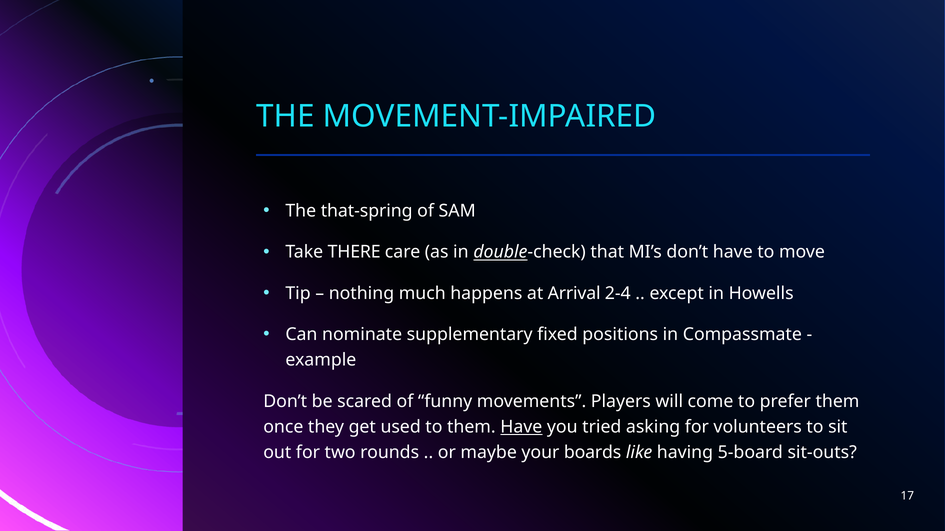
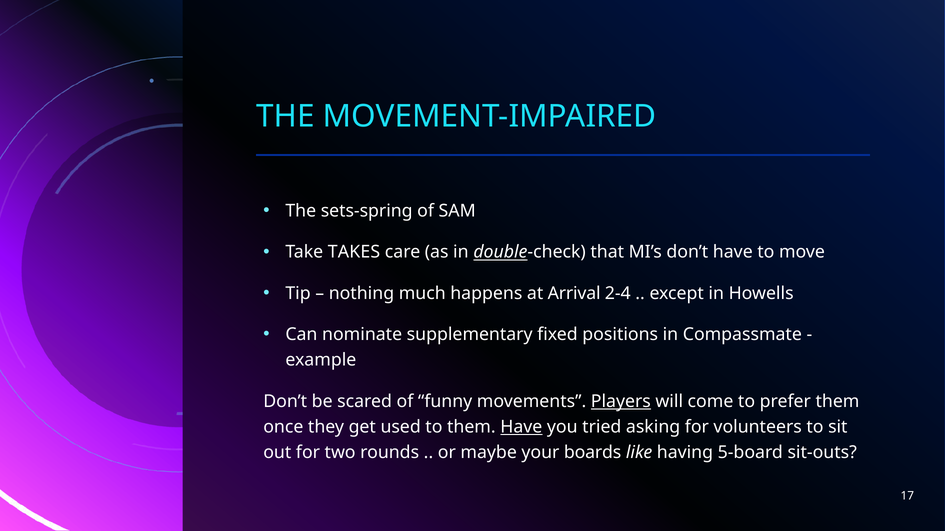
that-spring: that-spring -> sets-spring
THERE: THERE -> TAKES
Players underline: none -> present
